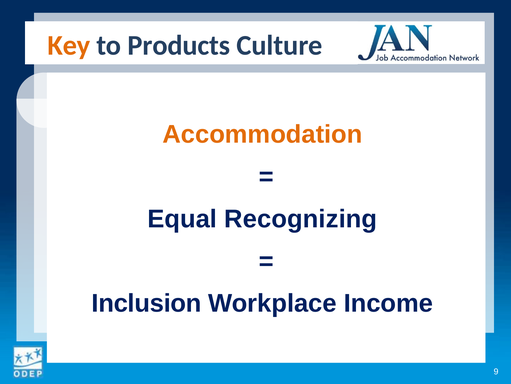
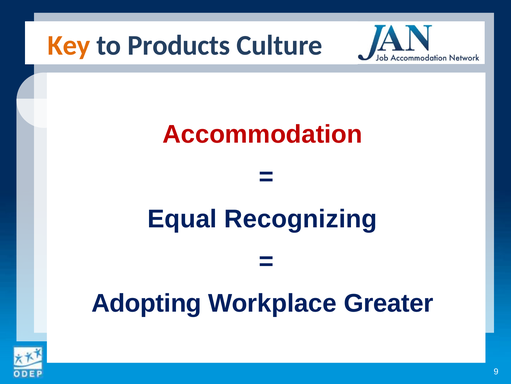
Accommodation colour: orange -> red
Inclusion: Inclusion -> Adopting
Income: Income -> Greater
